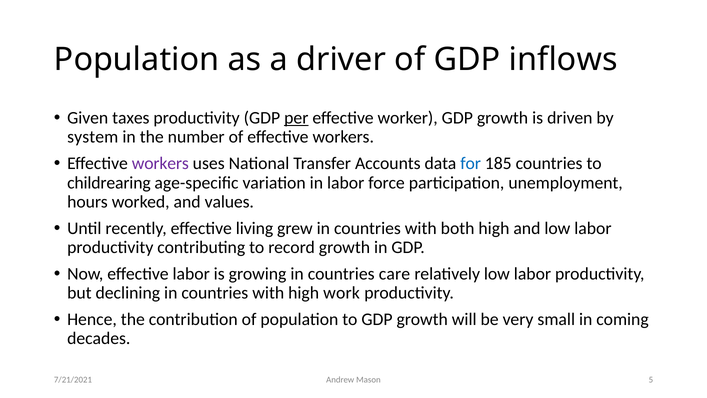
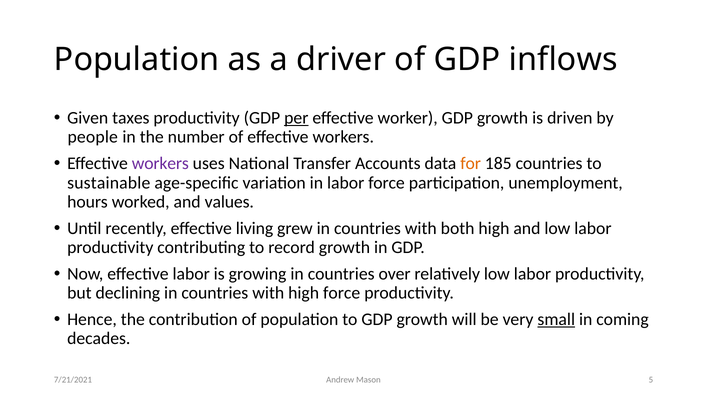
system: system -> people
for colour: blue -> orange
childrearing: childrearing -> sustainable
care: care -> over
high work: work -> force
small underline: none -> present
